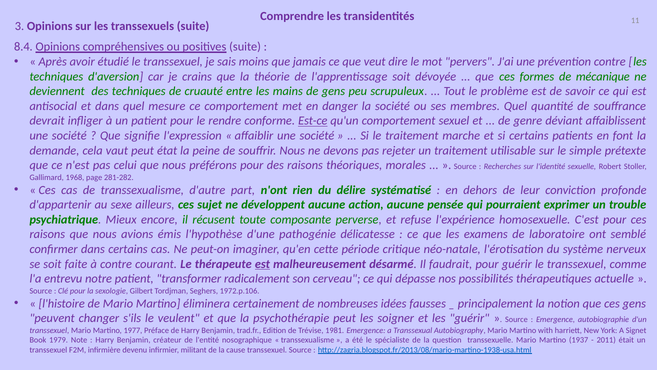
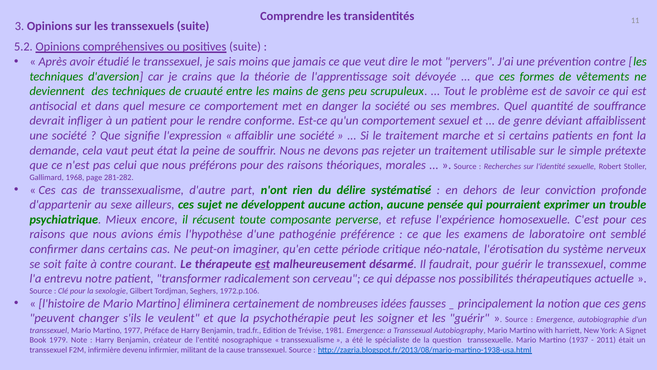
8.4: 8.4 -> 5.2
mécanique: mécanique -> vêtements
Est-ce underline: present -> none
délicatesse: délicatesse -> préférence
